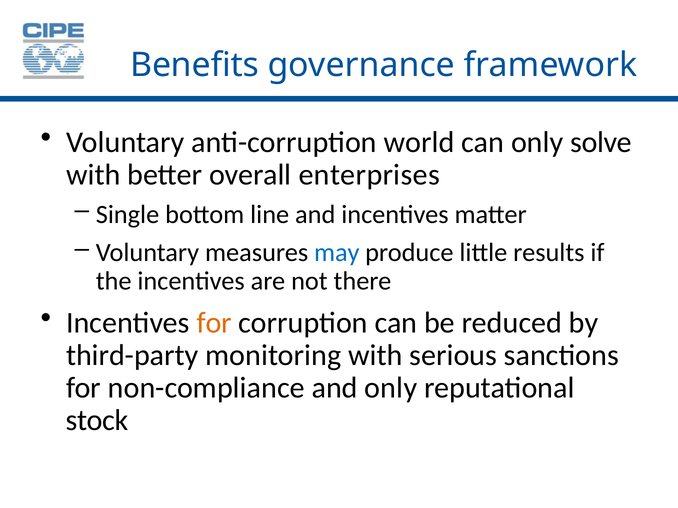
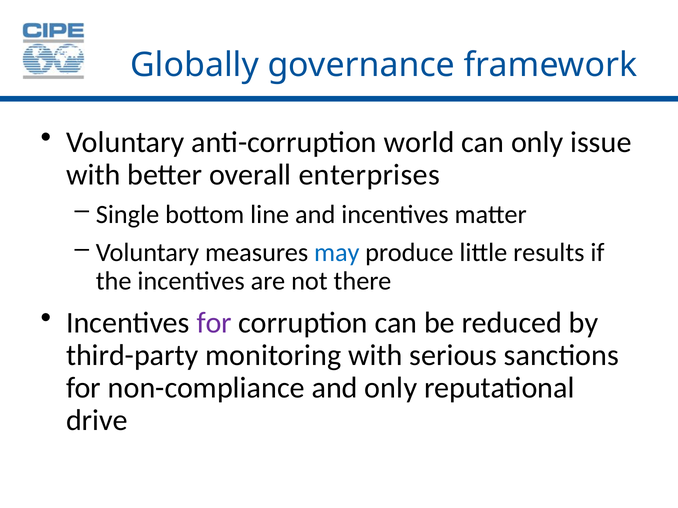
Benefits: Benefits -> Globally
solve: solve -> issue
for at (214, 323) colour: orange -> purple
stock: stock -> drive
